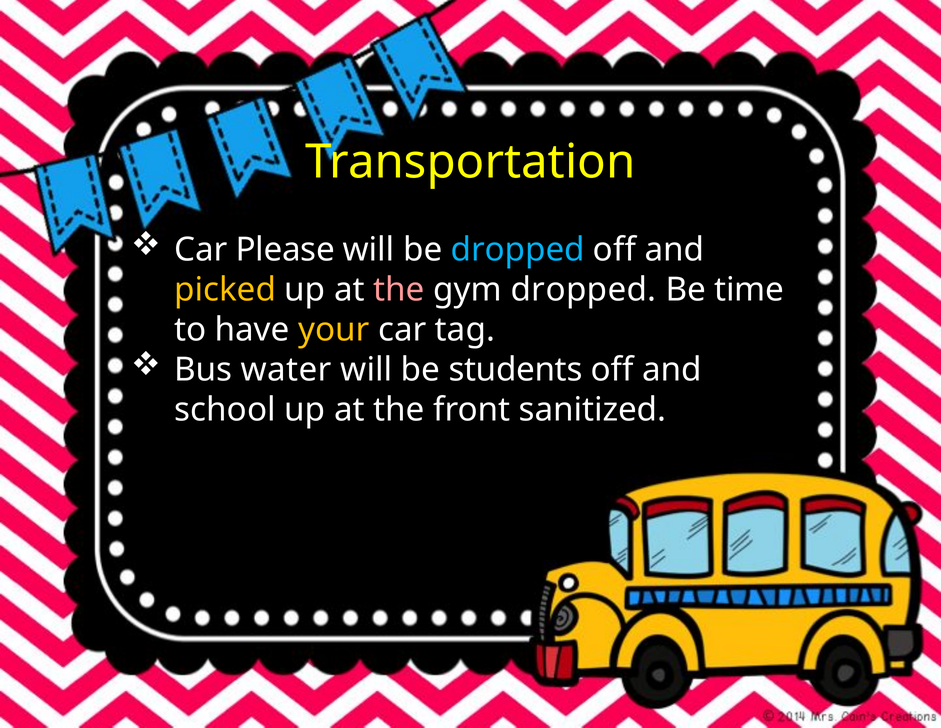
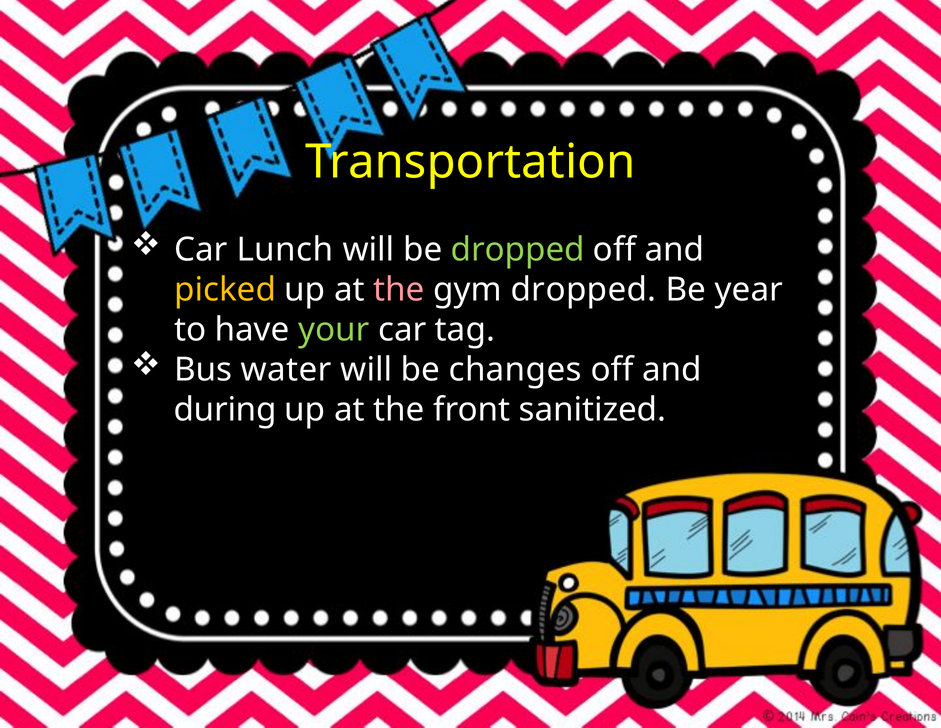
Please: Please -> Lunch
dropped at (518, 249) colour: light blue -> light green
time: time -> year
your colour: yellow -> light green
students: students -> changes
school: school -> during
